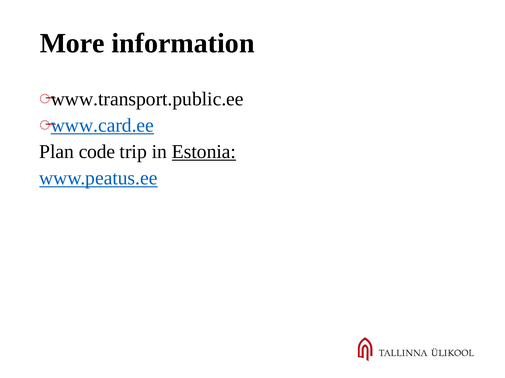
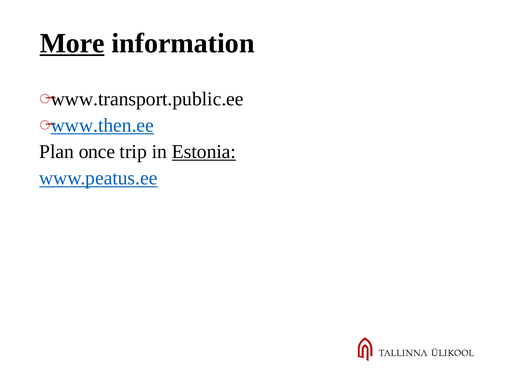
More underline: none -> present
www.card.ee: www.card.ee -> www.then.ee
code: code -> once
